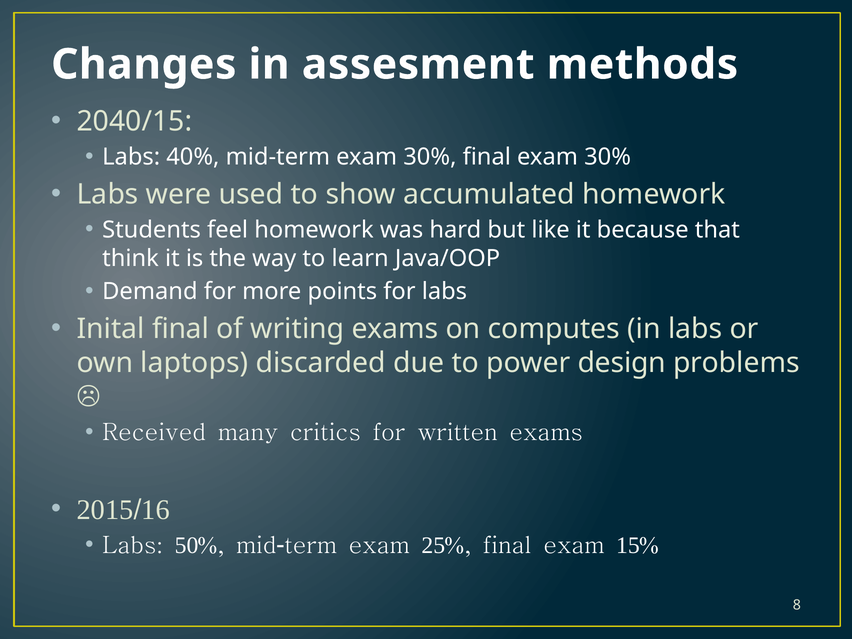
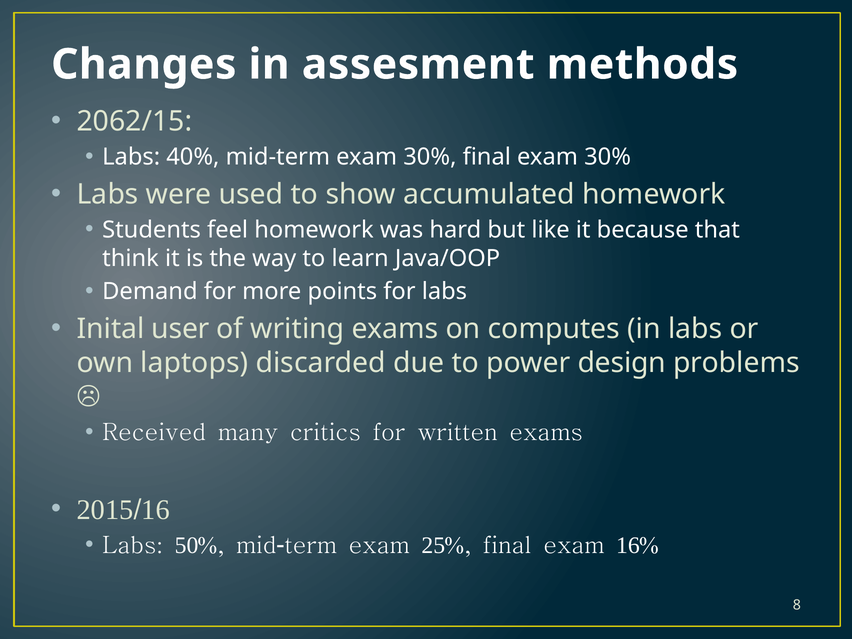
2040/15: 2040/15 -> 2062/15
Inital final: final -> user
15%: 15% -> 16%
